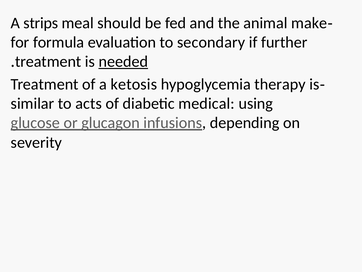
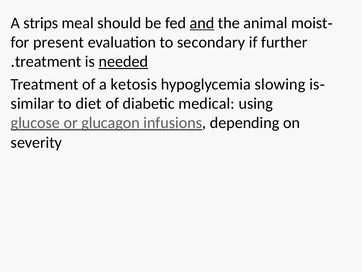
and underline: none -> present
make: make -> moist
formula: formula -> present
therapy: therapy -> slowing
acts: acts -> diet
